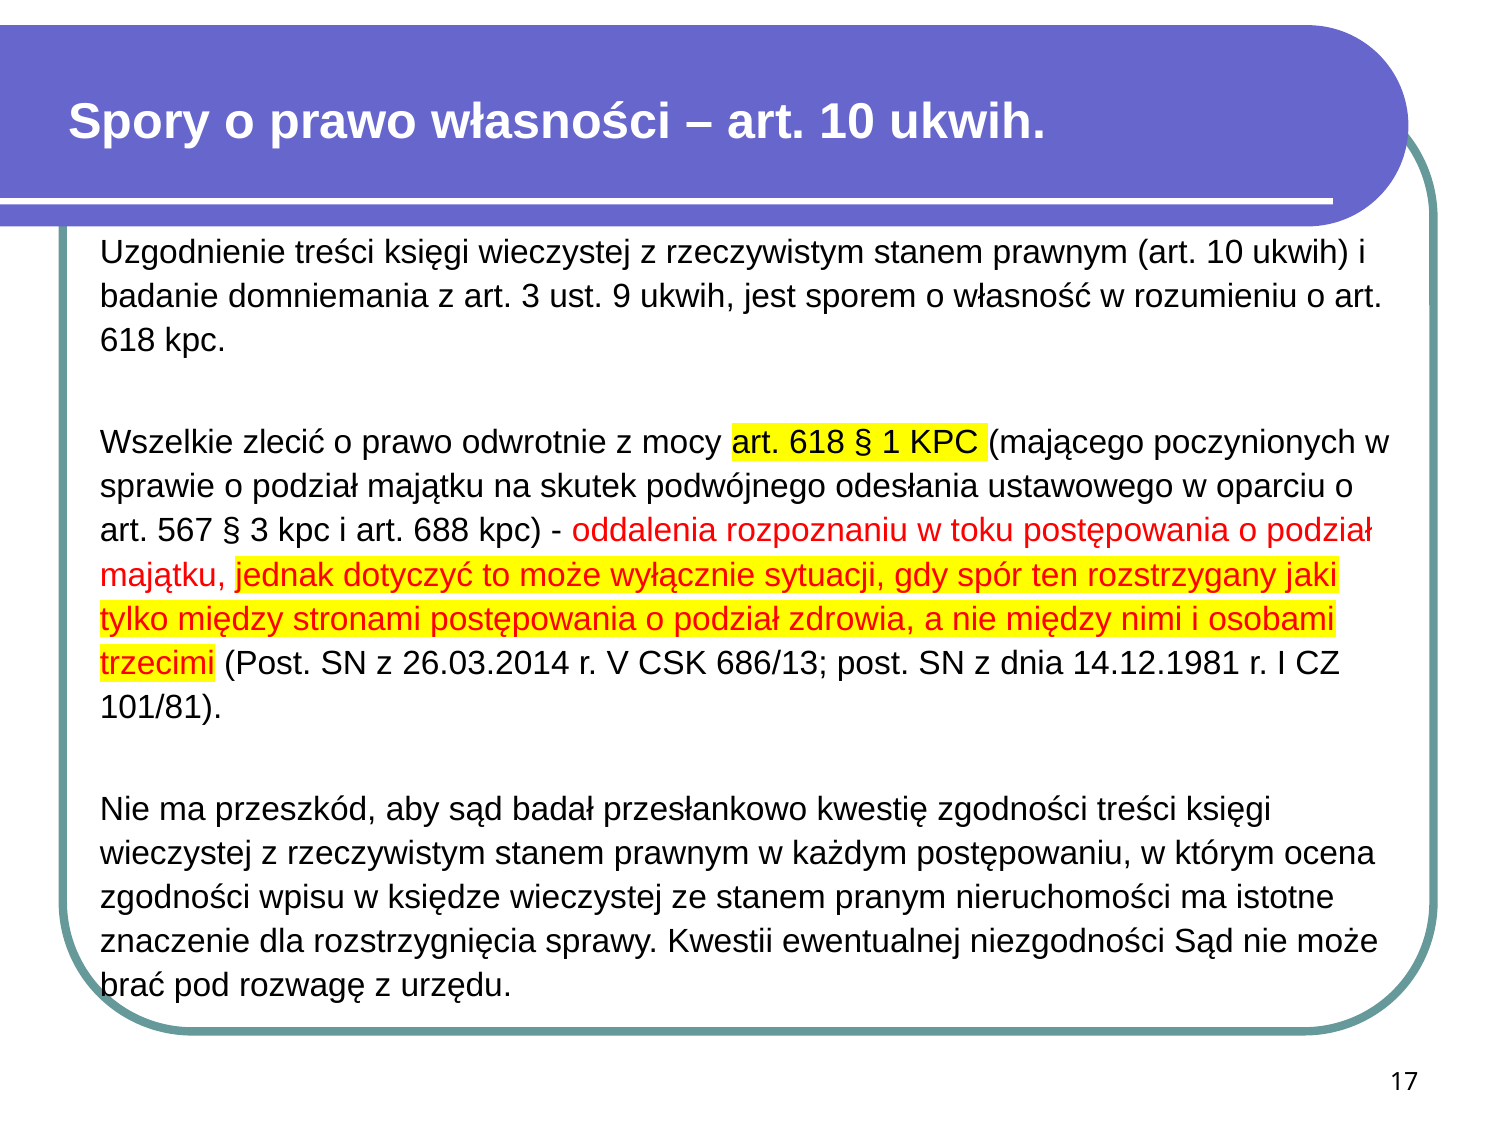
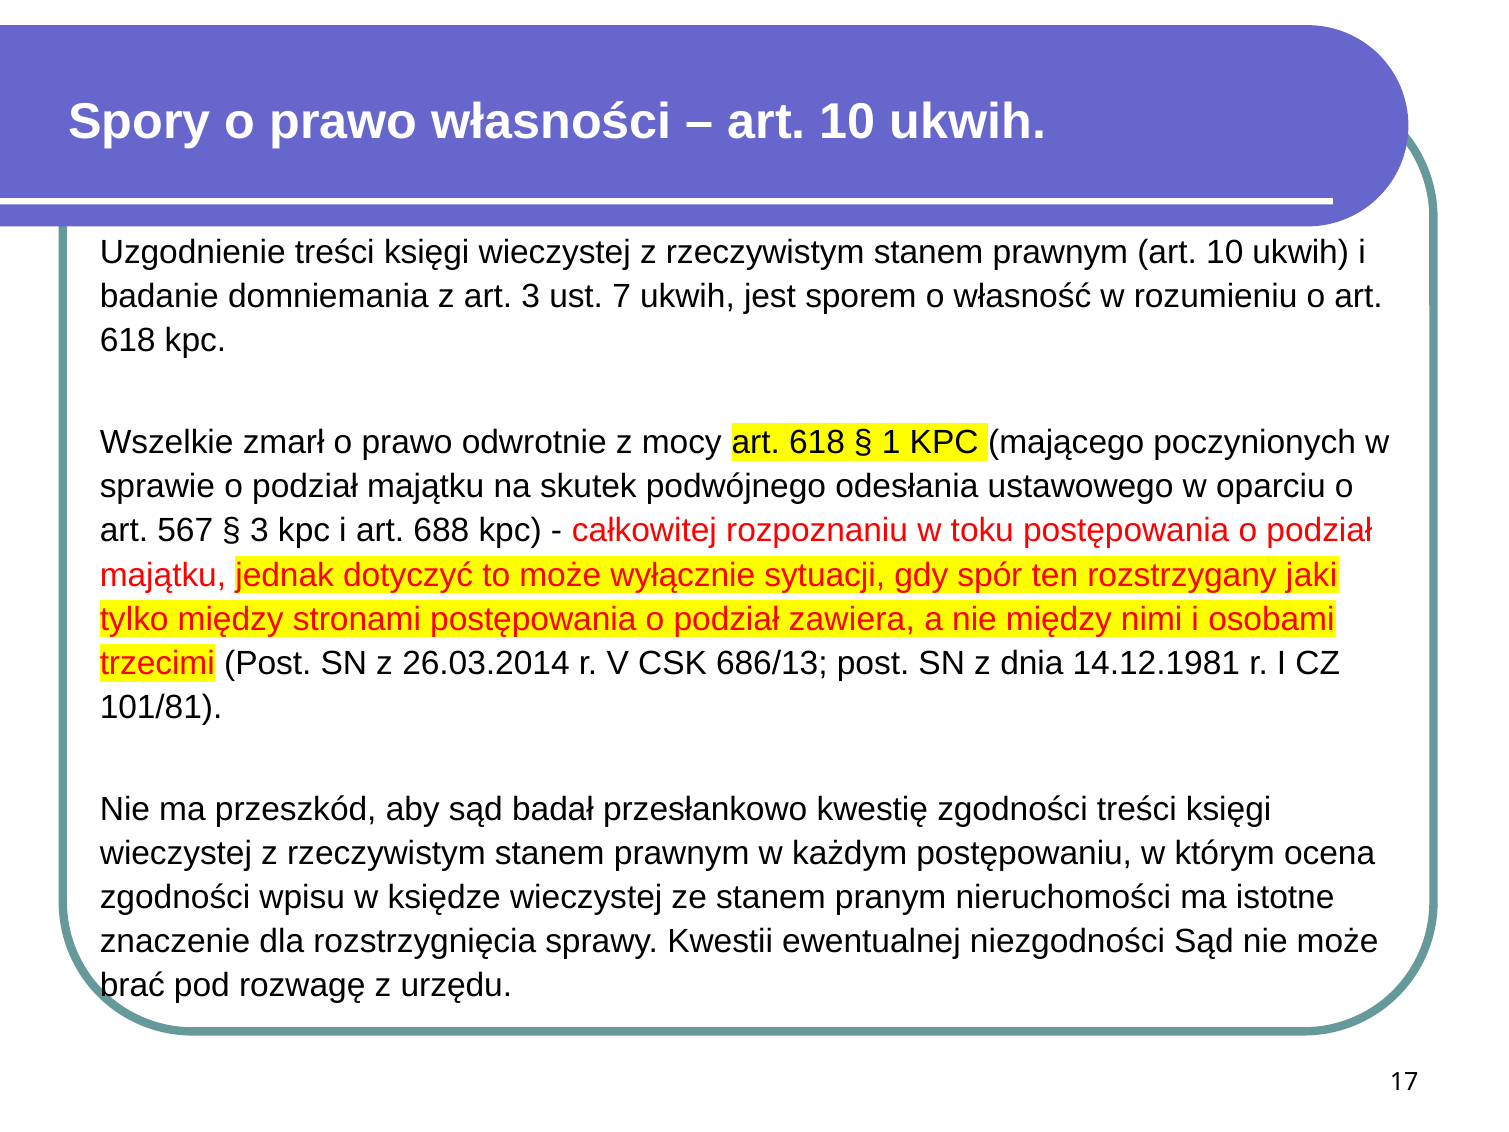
9: 9 -> 7
zlecić: zlecić -> zmarł
oddalenia: oddalenia -> całkowitej
zdrowia: zdrowia -> zawiera
